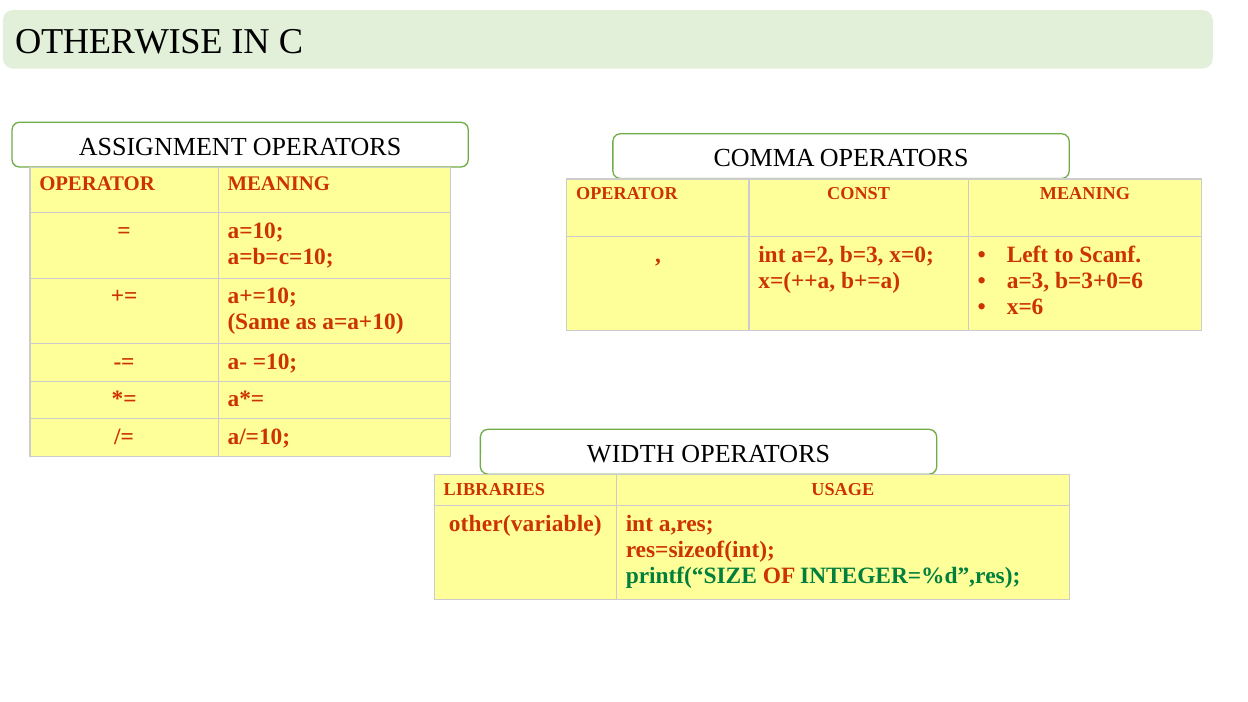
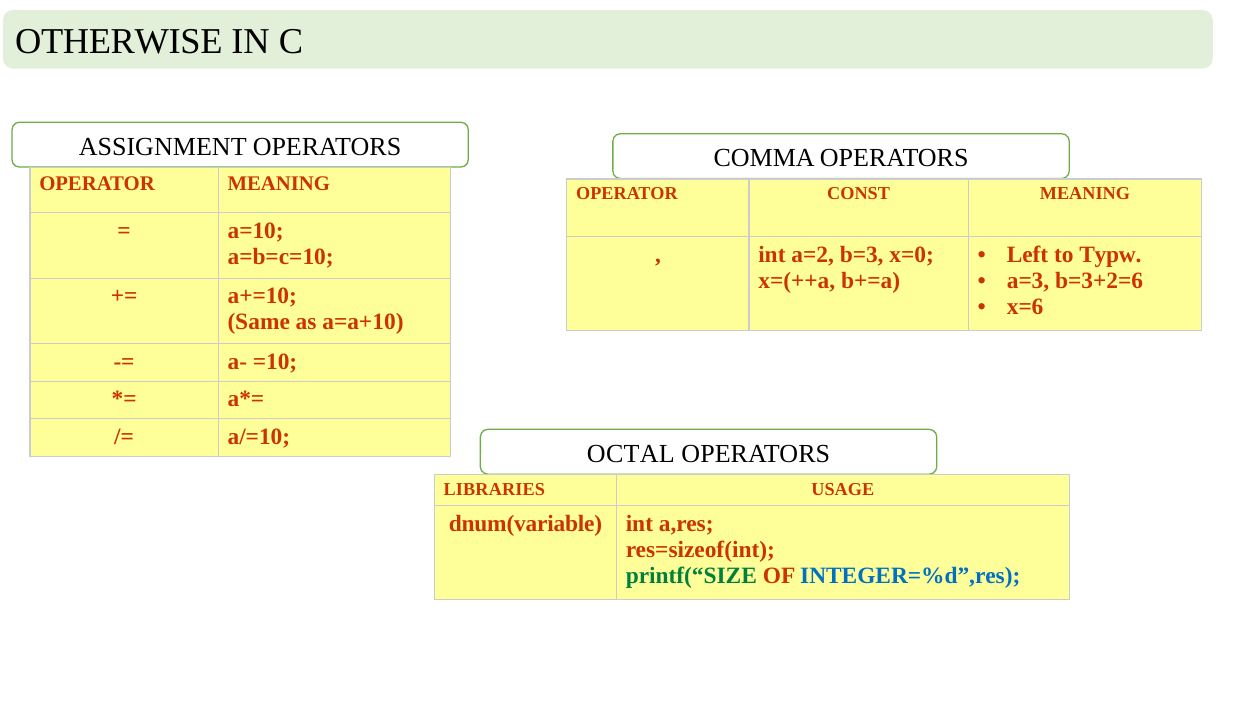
Scanf: Scanf -> Typw
b=3+0=6: b=3+0=6 -> b=3+2=6
WIDTH: WIDTH -> OCTAL
other(variable: other(variable -> dnum(variable
INTEGER=%d”,res colour: green -> blue
